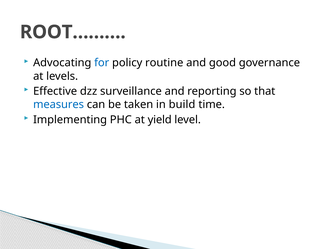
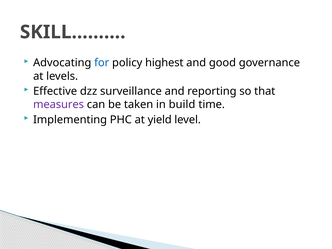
ROOT………: ROOT……… -> SKILL………
routine: routine -> highest
measures colour: blue -> purple
